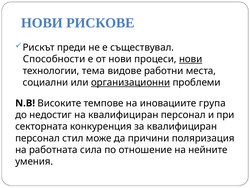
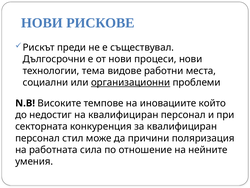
Способности: Способности -> Дългосрочни
нови at (191, 59) underline: present -> none
група: група -> който
